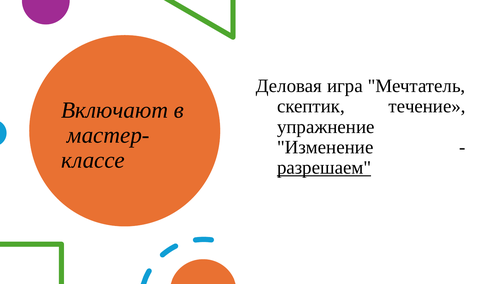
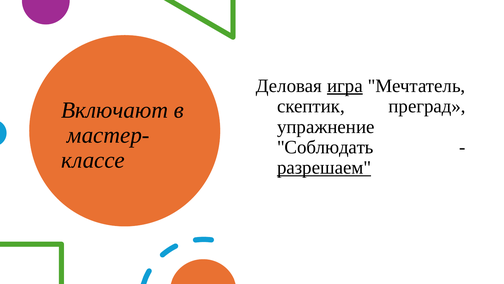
игра underline: none -> present
течение: течение -> преград
Изменение: Изменение -> Соблюдать
